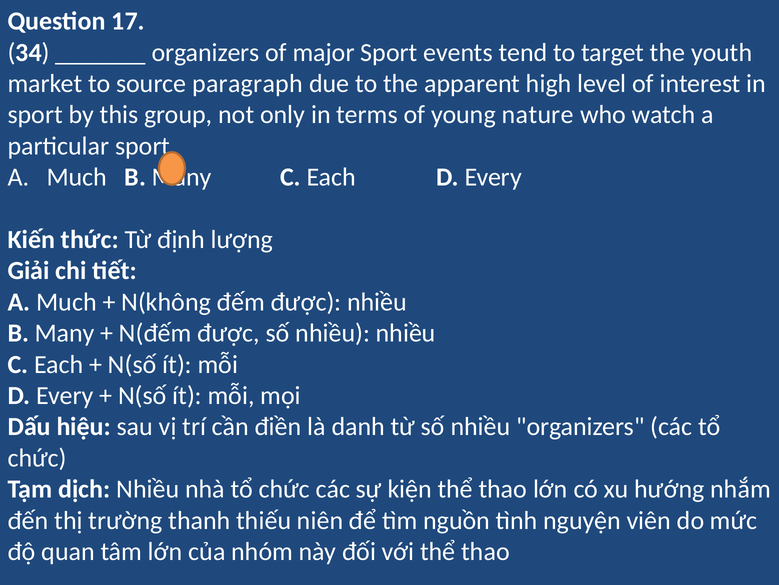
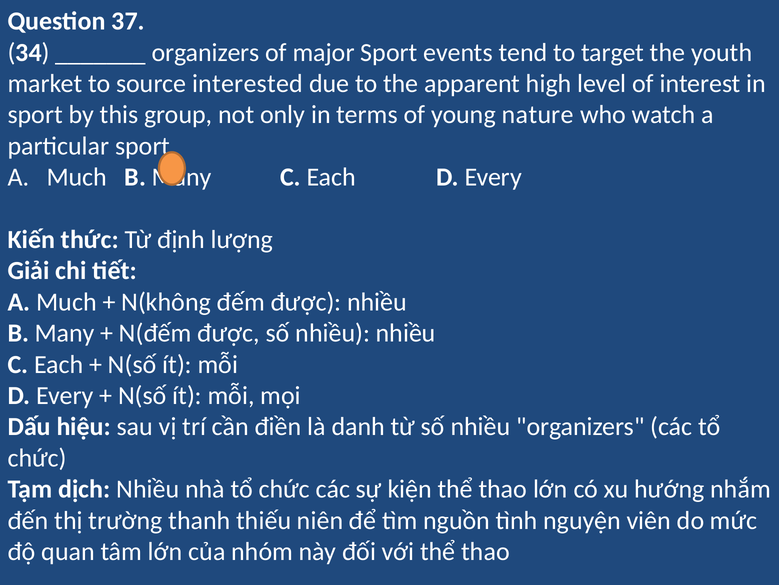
17: 17 -> 37
paragraph: paragraph -> interested
